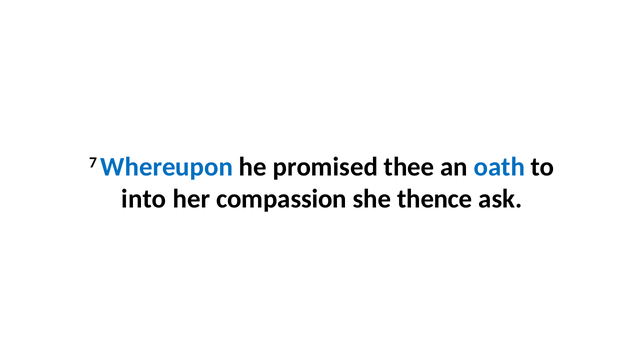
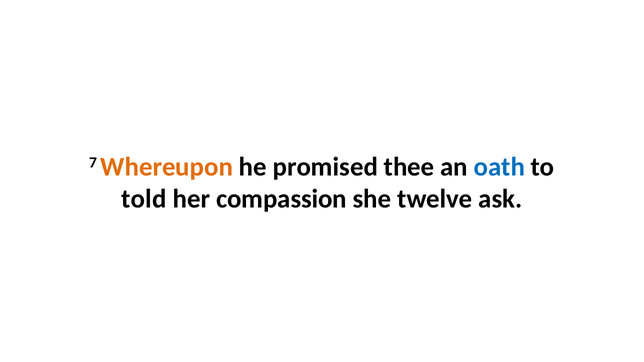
Whereupon colour: blue -> orange
into: into -> told
thence: thence -> twelve
